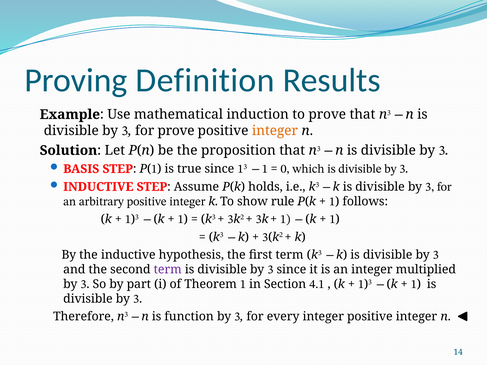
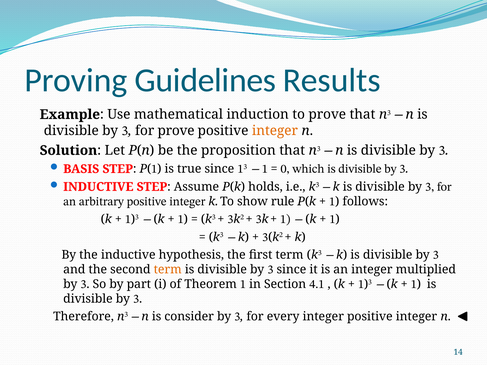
Definition: Definition -> Guidelines
term at (168, 270) colour: purple -> orange
function: function -> consider
